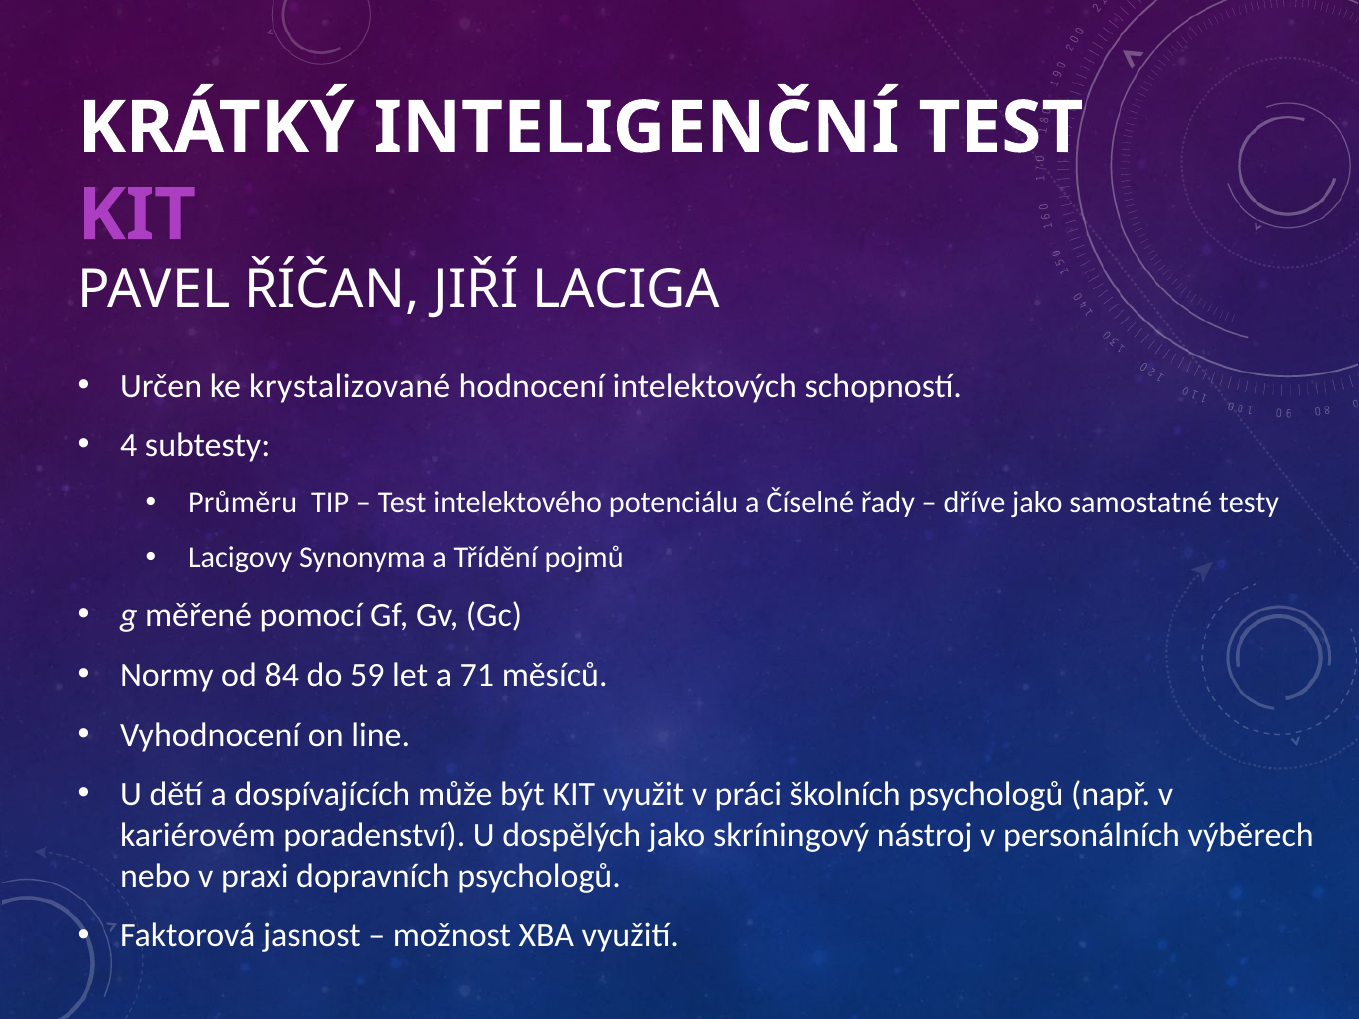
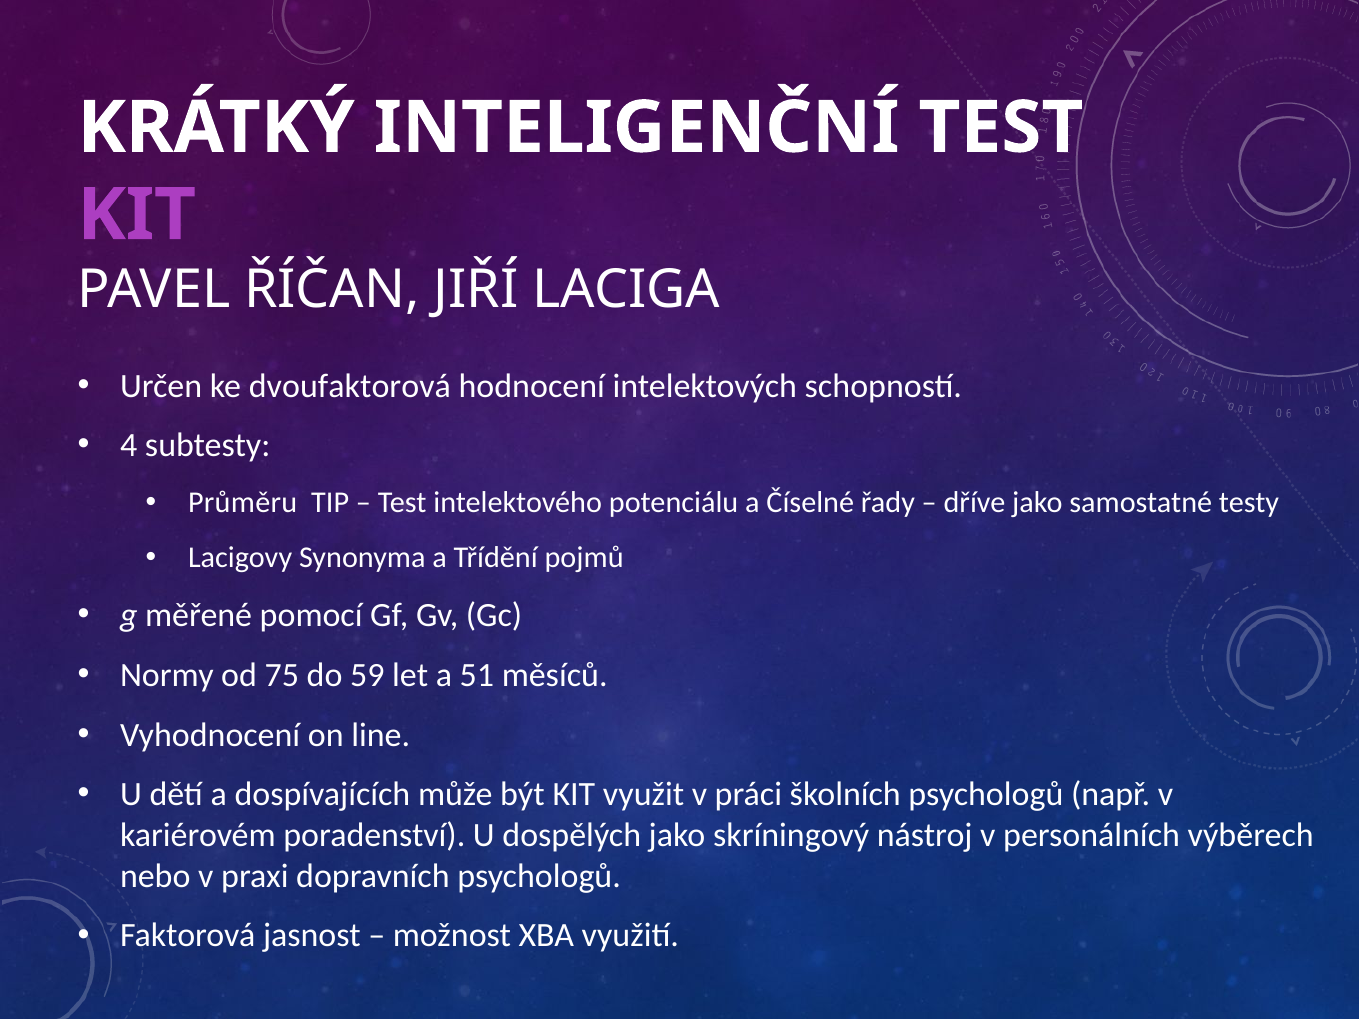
krystalizované: krystalizované -> dvoufaktorová
84: 84 -> 75
71: 71 -> 51
